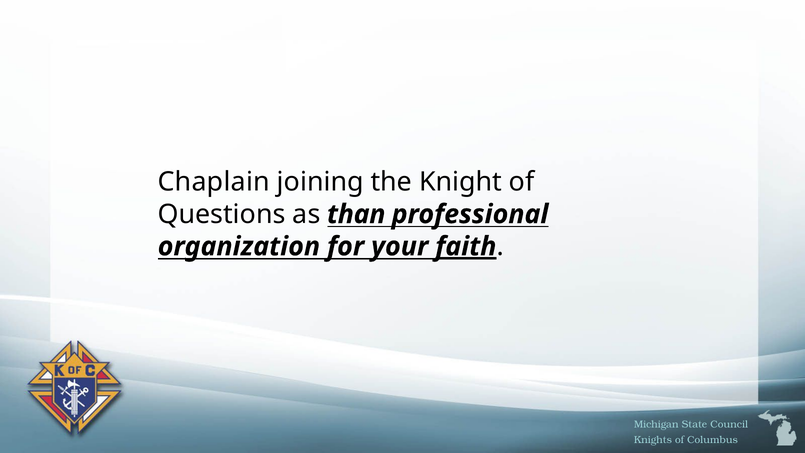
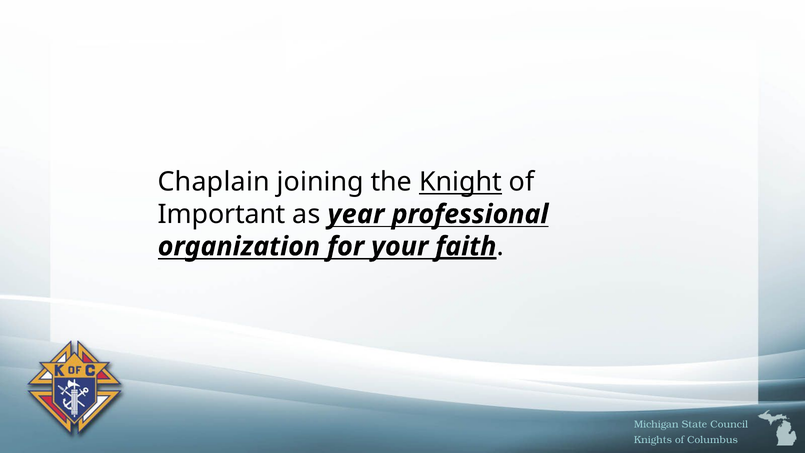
Knight underline: none -> present
Questions: Questions -> Important
than: than -> year
